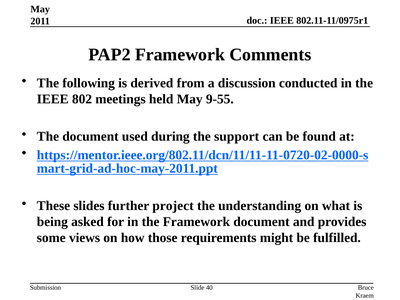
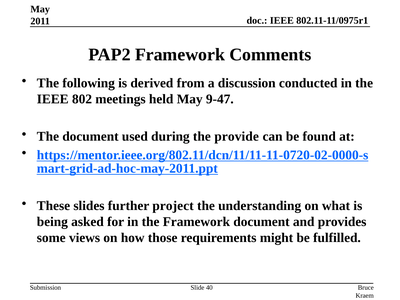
9-55: 9-55 -> 9-47
support: support -> provide
